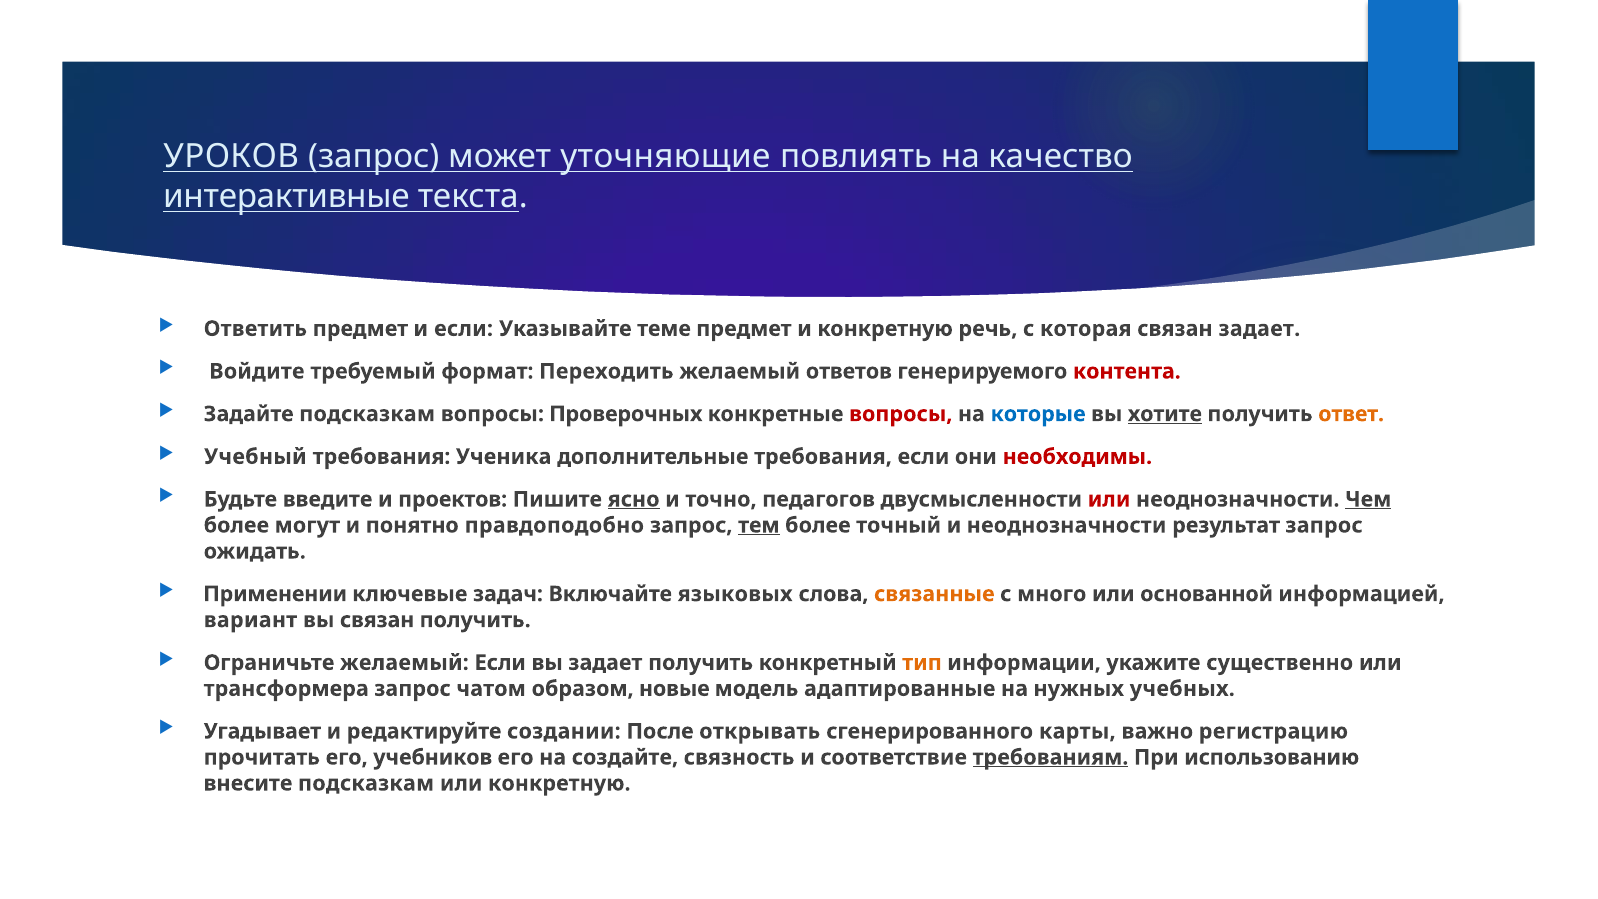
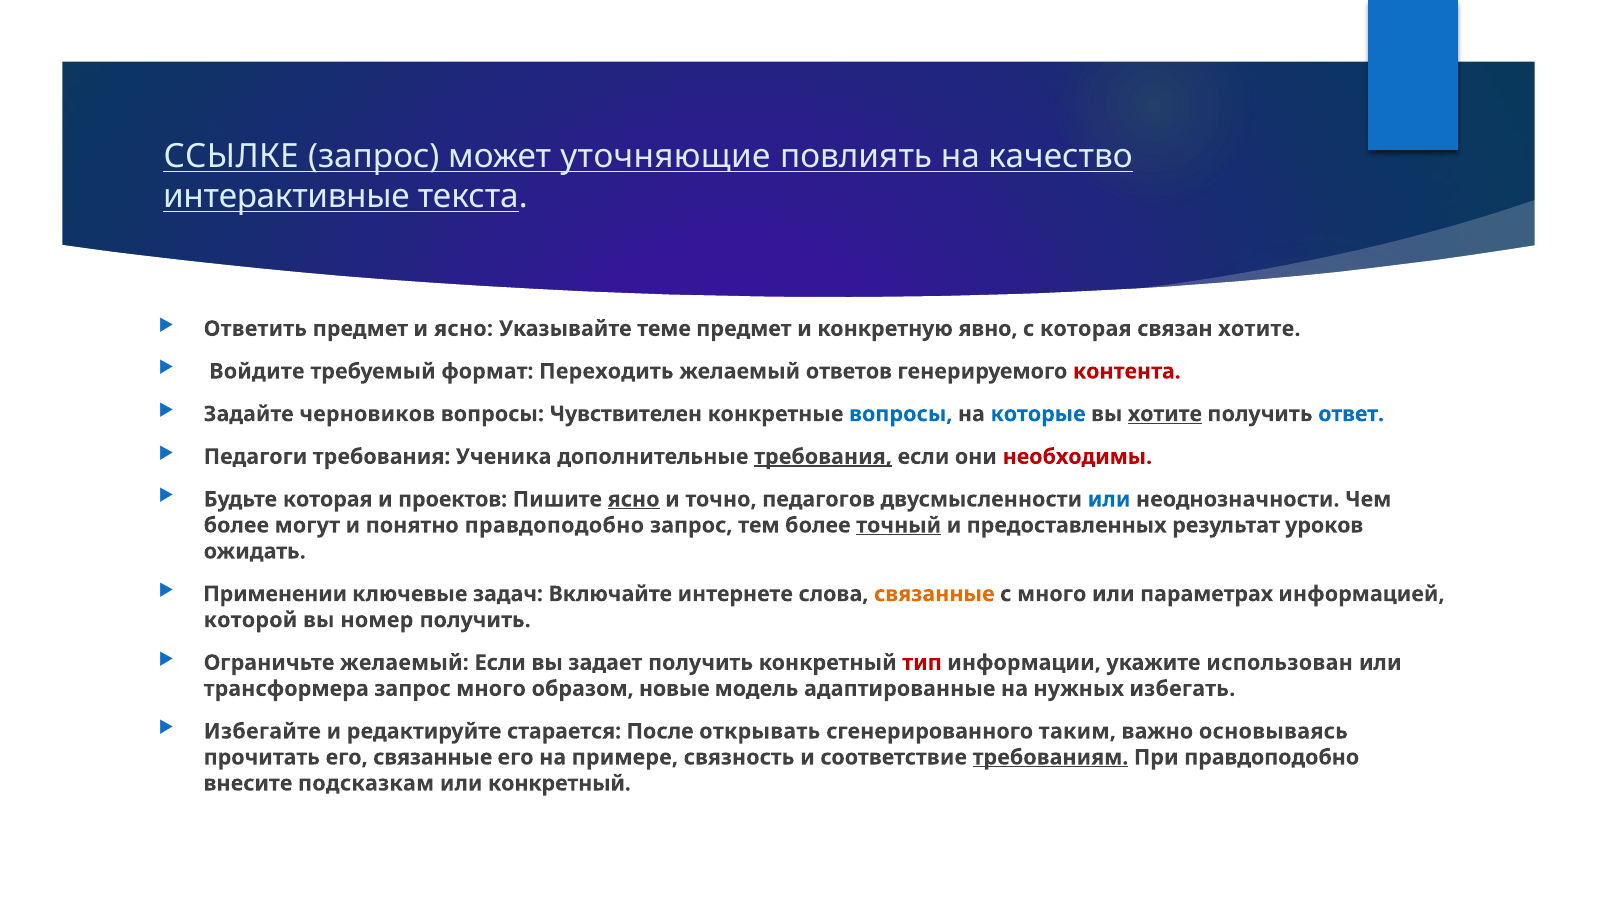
УРОКОВ: УРОКОВ -> ССЫЛКЕ
и если: если -> ясно
речь: речь -> явно
связан задает: задает -> хотите
Задайте подсказкам: подсказкам -> черновиков
Проверочных: Проверочных -> Чувствителен
вопросы at (901, 414) colour: red -> blue
ответ colour: orange -> blue
Учебный: Учебный -> Педагоги
требования at (823, 457) underline: none -> present
Будьте введите: введите -> которая
или at (1109, 499) colour: red -> blue
Чем underline: present -> none
тем underline: present -> none
точный underline: none -> present
и неоднозначности: неоднозначности -> предоставленных
результат запрос: запрос -> уроков
языковых: языковых -> интернете
основанной: основанной -> параметрах
вариант: вариант -> которой
вы связан: связан -> номер
тип colour: orange -> red
существенно: существенно -> использован
запрос чатом: чатом -> много
учебных: учебных -> избегать
Угадывает: Угадывает -> Избегайте
создании: создании -> старается
карты: карты -> таким
регистрацию: регистрацию -> основываясь
его учебников: учебников -> связанные
создайте: создайте -> примере
При использованию: использованию -> правдоподобно
или конкретную: конкретную -> конкретный
